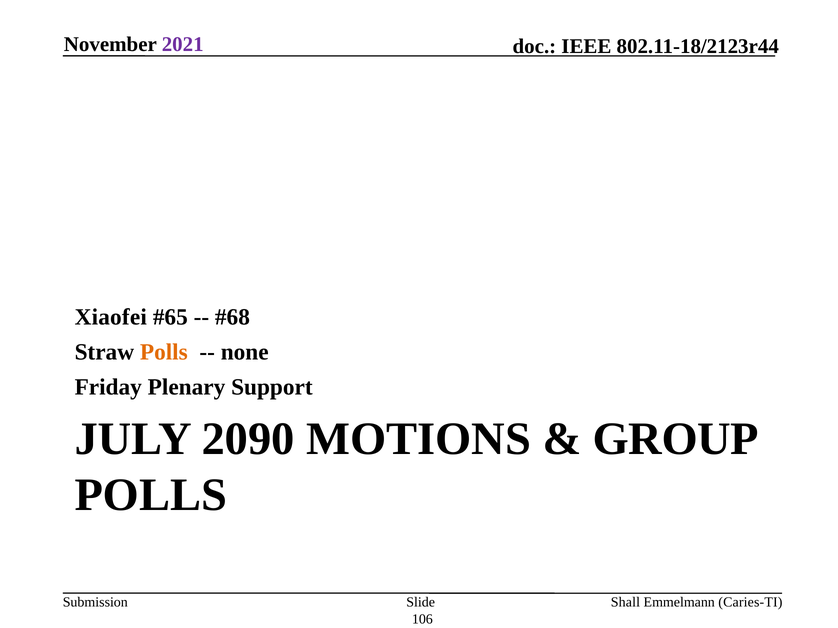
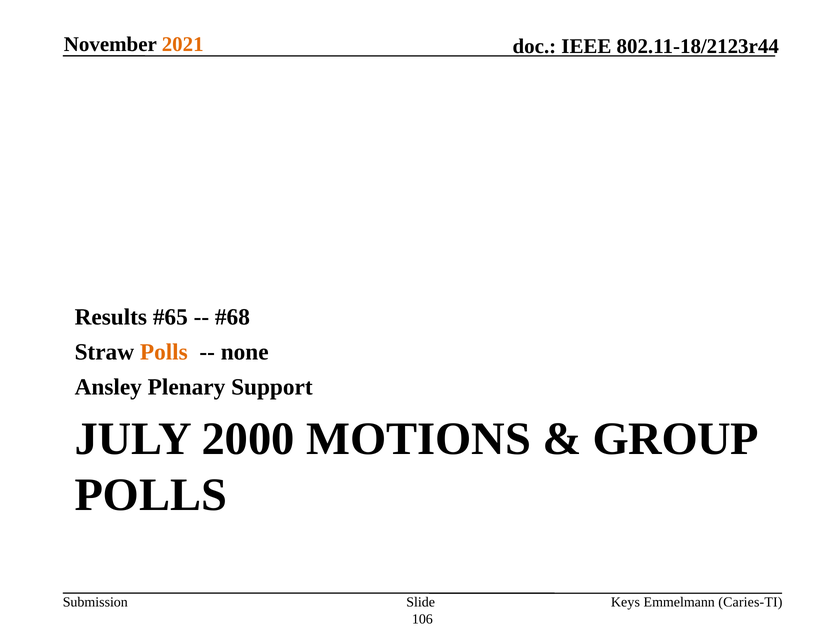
2021 colour: purple -> orange
Xiaofei: Xiaofei -> Results
Friday: Friday -> Ansley
2090: 2090 -> 2000
Shall: Shall -> Keys
